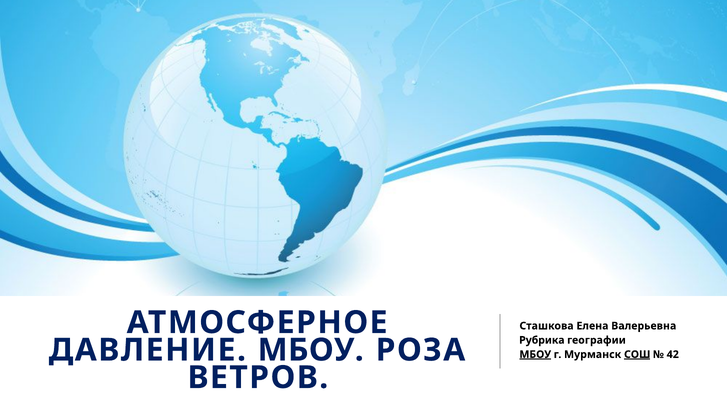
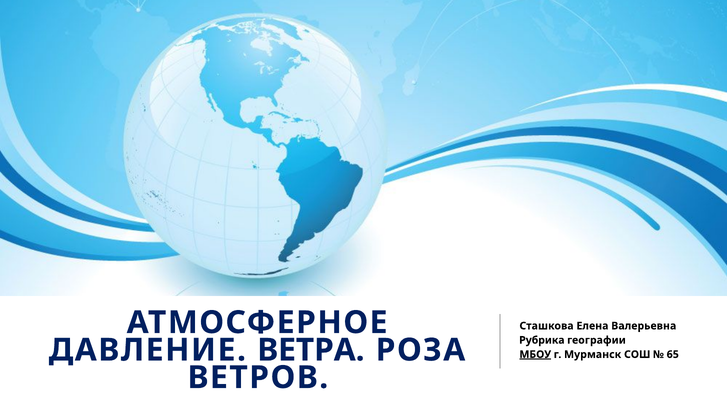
ДАВЛЕНИЕ МБОУ: МБОУ -> ВЕТРА
СОШ underline: present -> none
42: 42 -> 65
